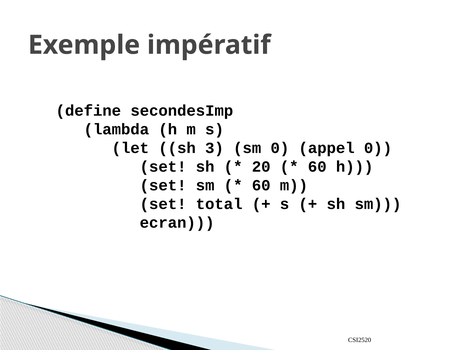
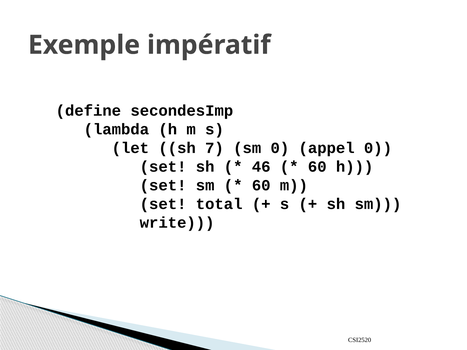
3: 3 -> 7
20: 20 -> 46
ecran: ecran -> write
